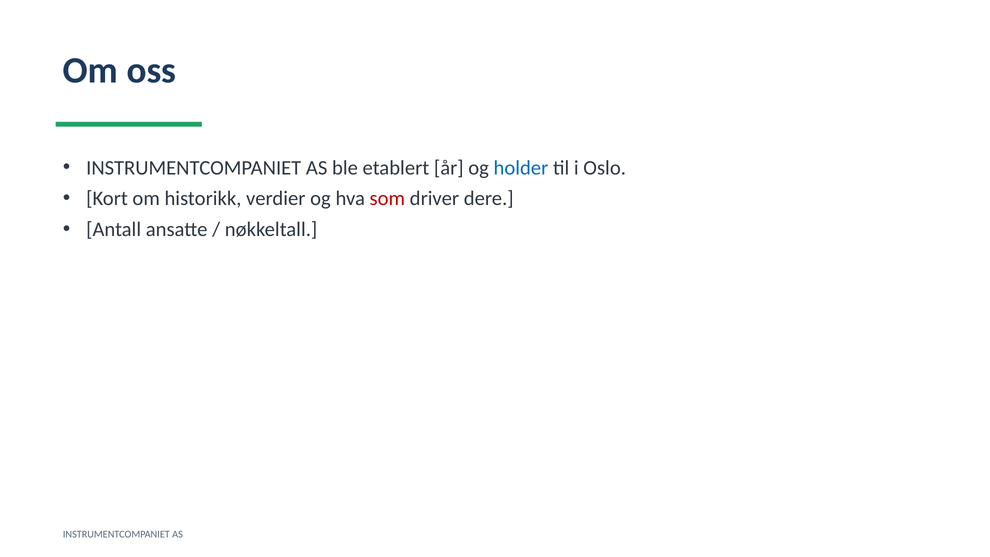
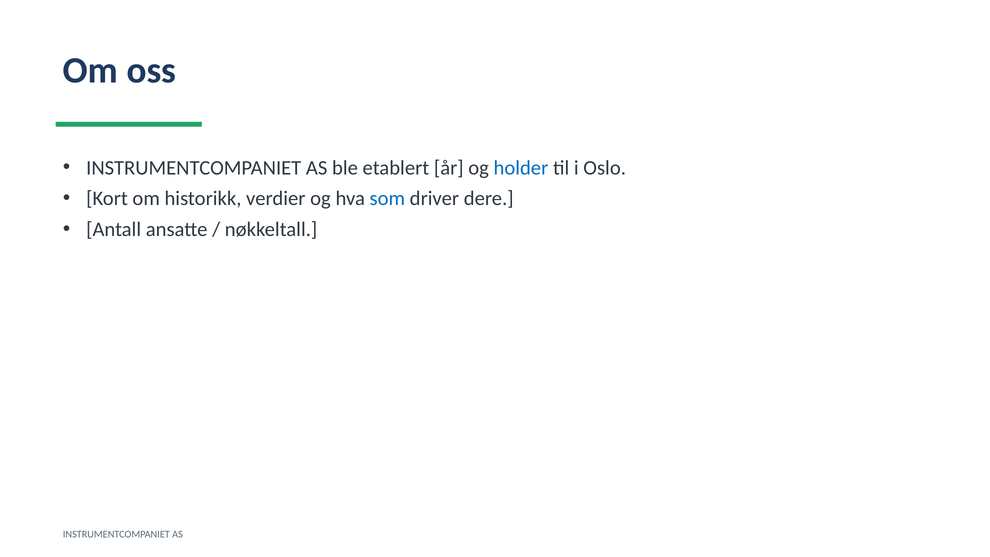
som colour: red -> blue
